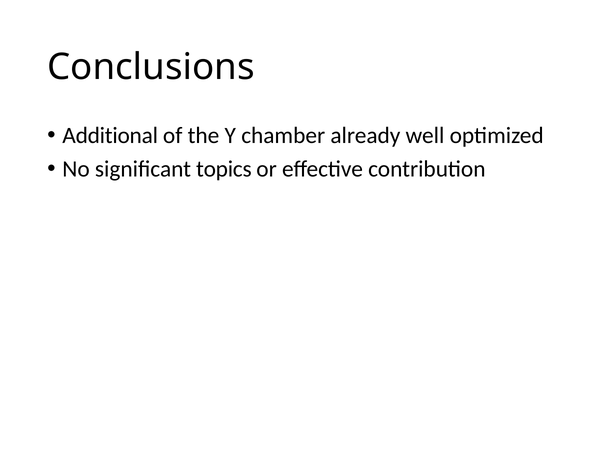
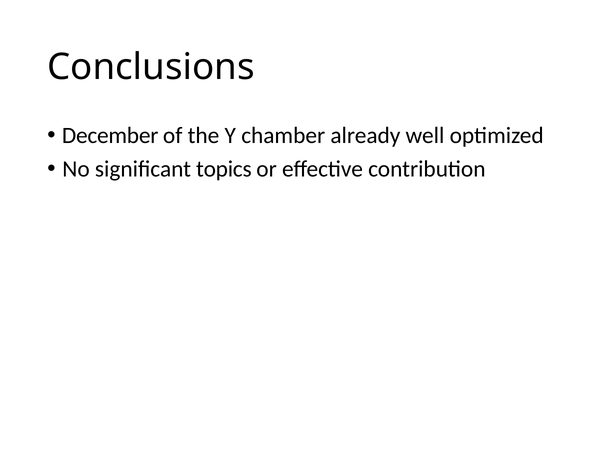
Additional: Additional -> December
